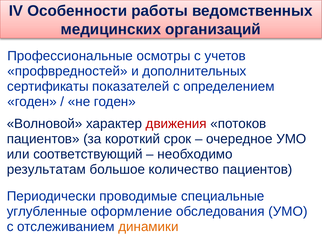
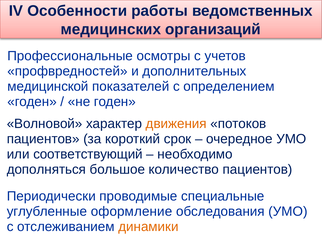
сертификаты: сертификаты -> медицинской
движения colour: red -> orange
результатам: результатам -> дополняться
